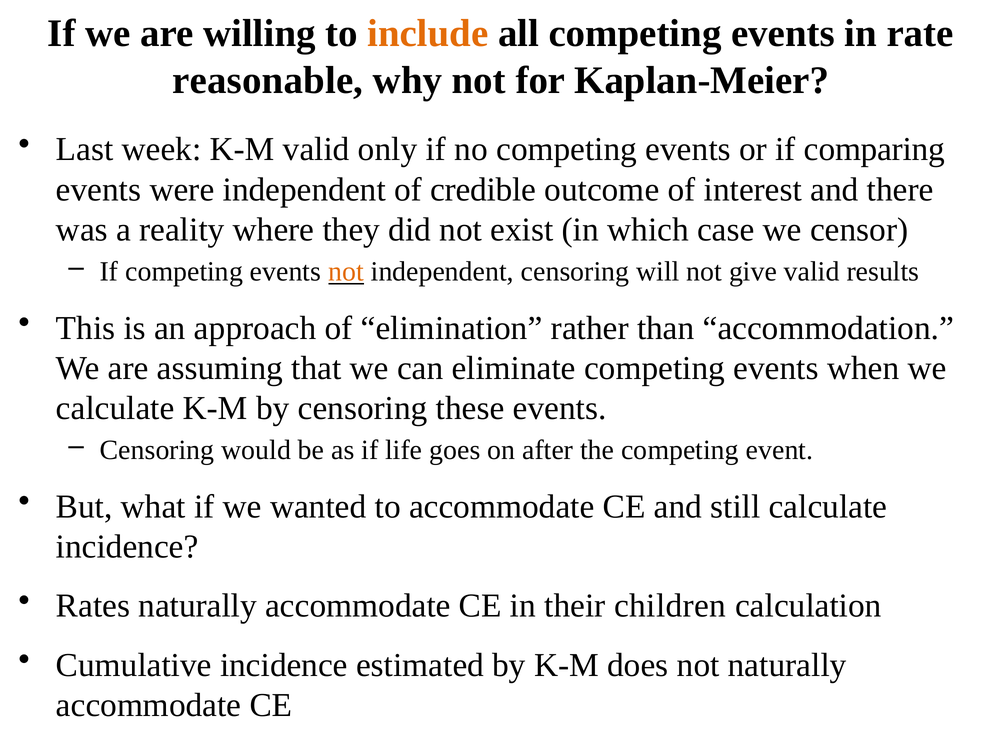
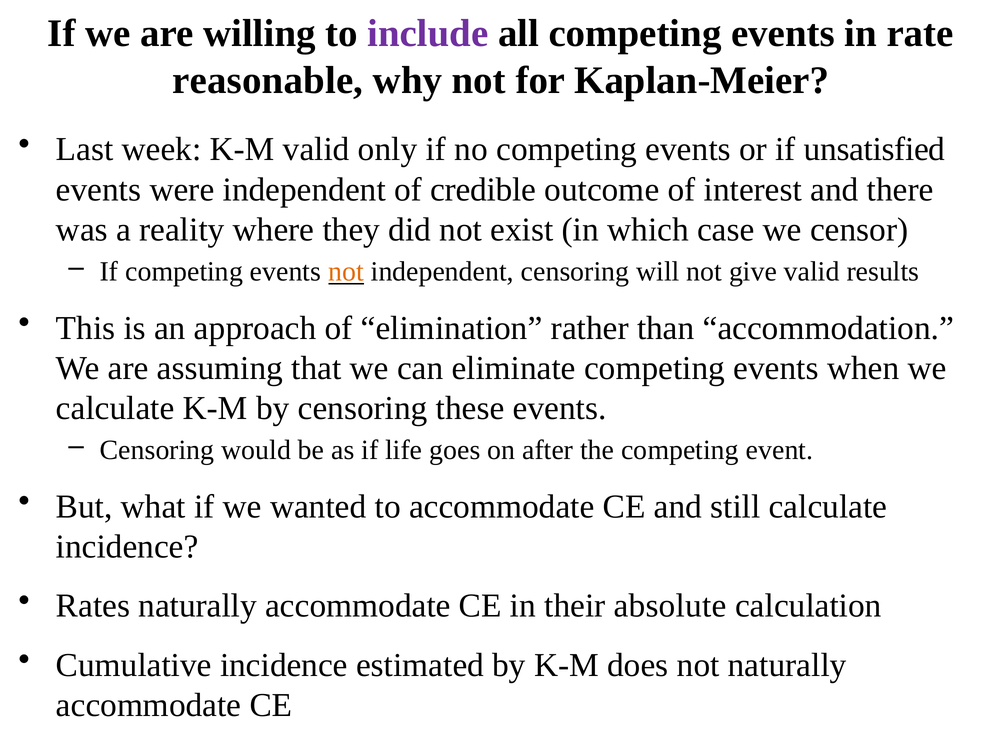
include colour: orange -> purple
comparing: comparing -> unsatisfied
children: children -> absolute
